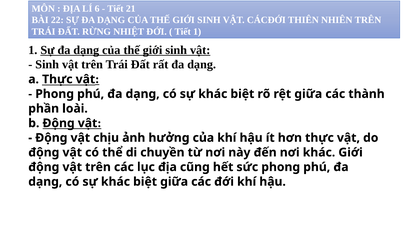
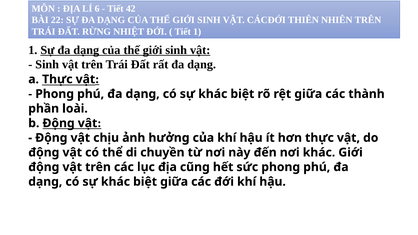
21: 21 -> 42
